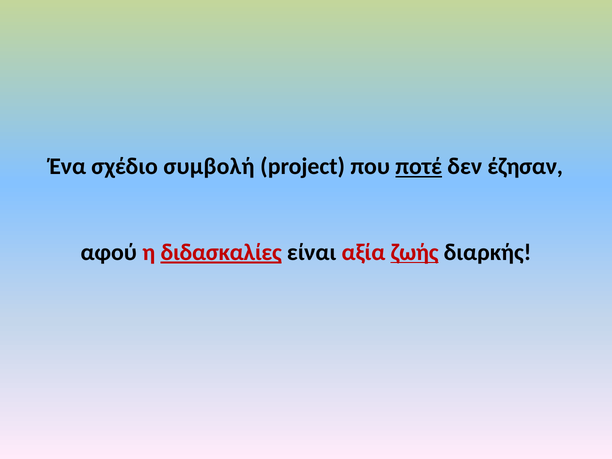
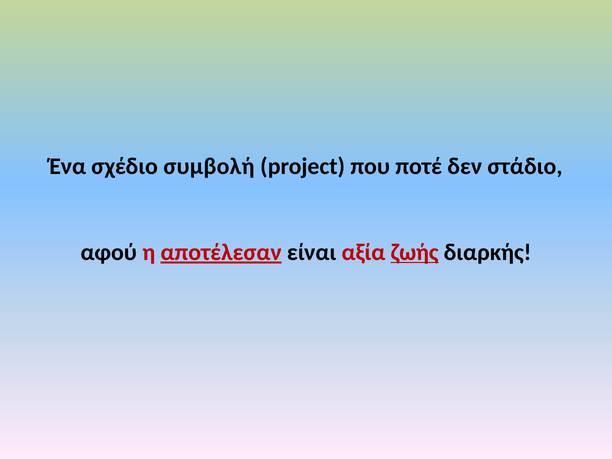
ποτέ underline: present -> none
έζησαν: έζησαν -> στάδιο
διδασκαλίες: διδασκαλίες -> αποτέλεσαν
